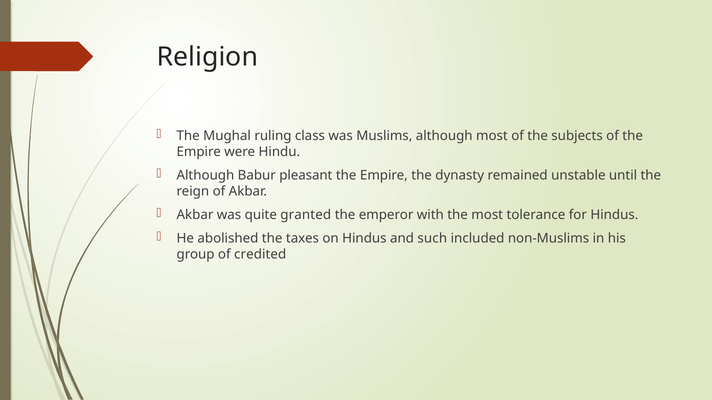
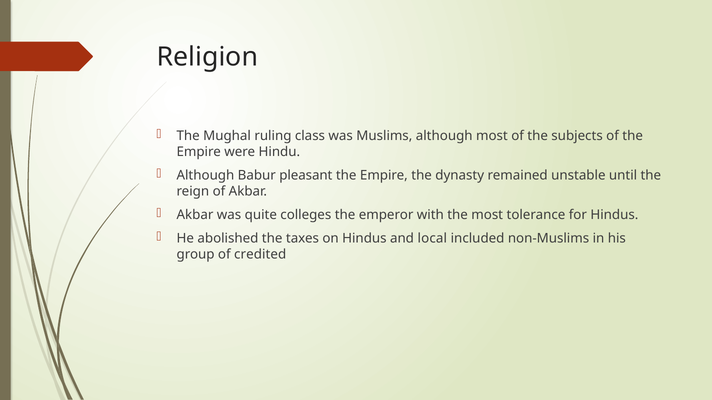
granted: granted -> colleges
such: such -> local
